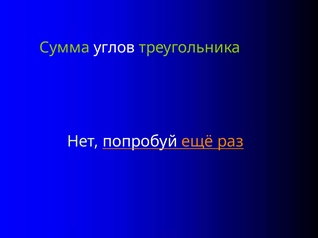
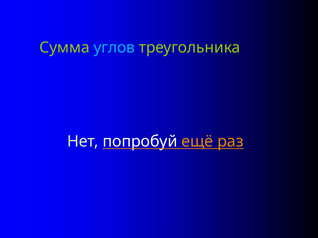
углов colour: white -> light blue
